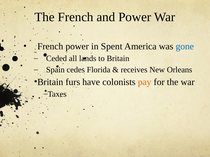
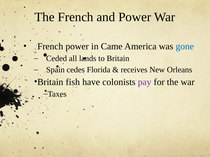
Spent: Spent -> Came
furs: furs -> fish
pay colour: orange -> purple
